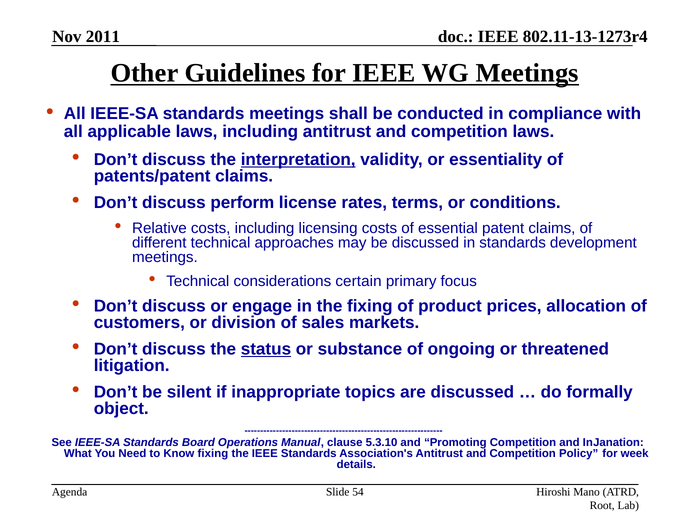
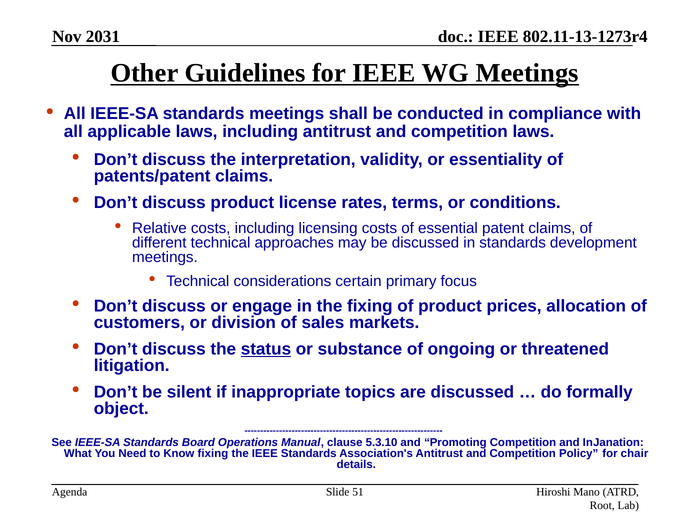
2011: 2011 -> 2031
interpretation underline: present -> none
discuss perform: perform -> product
week: week -> chair
54: 54 -> 51
